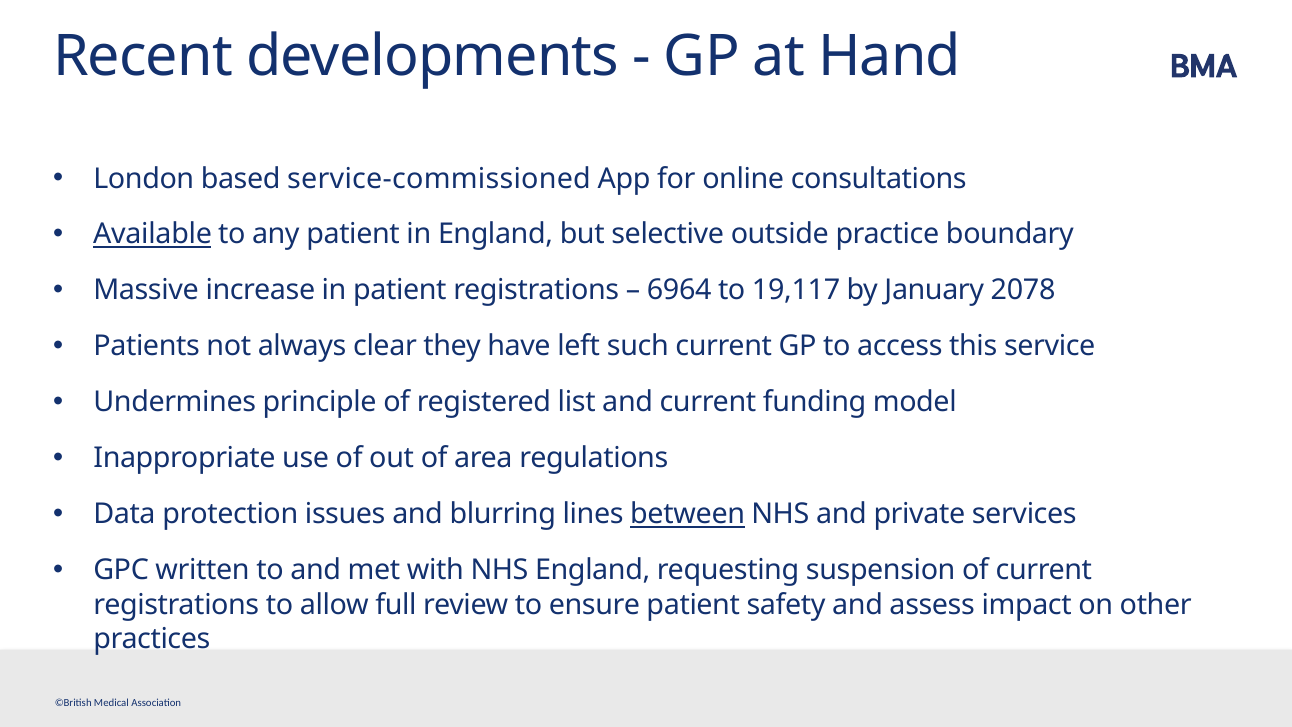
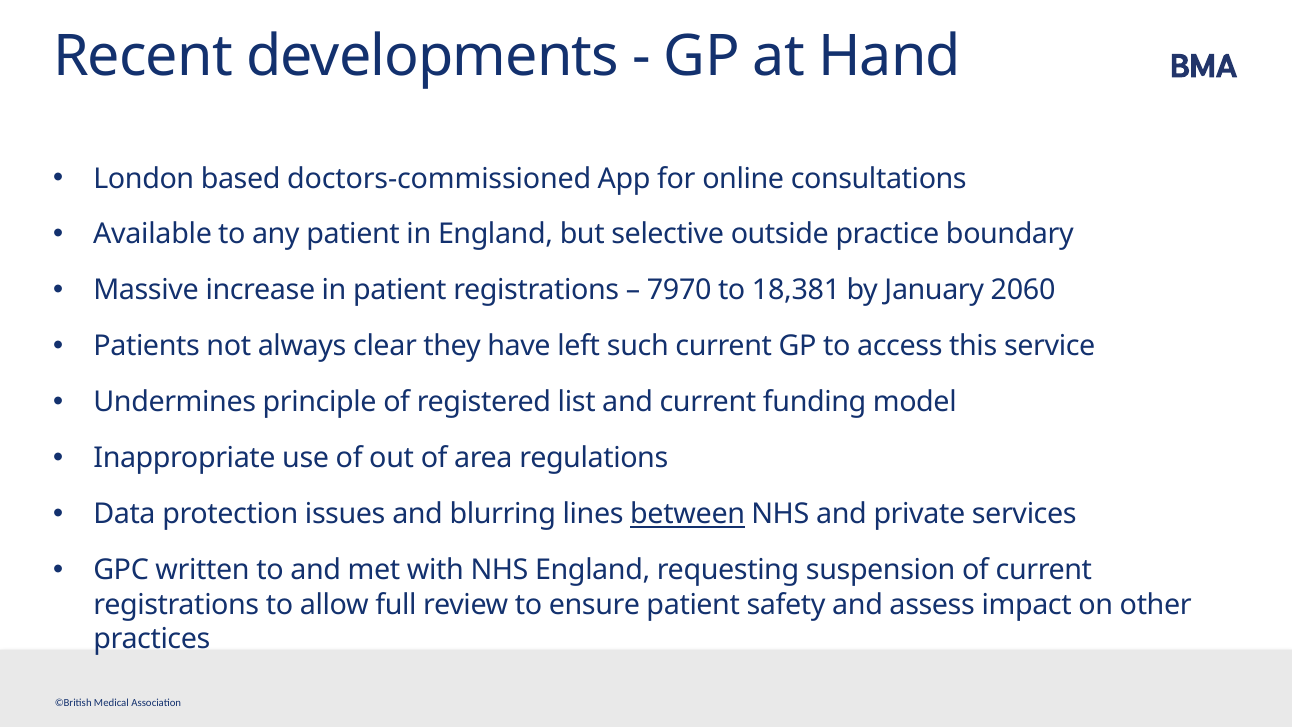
service-commissioned: service-commissioned -> doctors-commissioned
Available underline: present -> none
6964: 6964 -> 7970
19,117: 19,117 -> 18,381
2078: 2078 -> 2060
